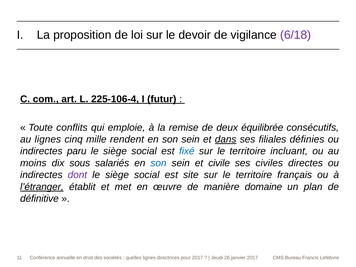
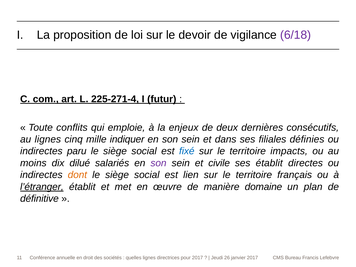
225-106-4: 225-106-4 -> 225-271-4
remise: remise -> enjeux
équilibrée: équilibrée -> dernières
rendent: rendent -> indiquer
dans underline: present -> none
incluant: incluant -> impacts
sous: sous -> dilué
son at (158, 163) colour: blue -> purple
ses civiles: civiles -> établit
dont colour: purple -> orange
site: site -> lien
